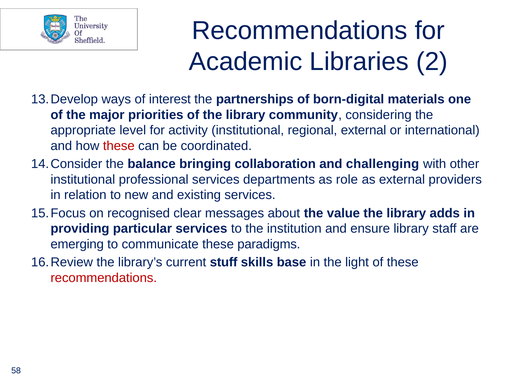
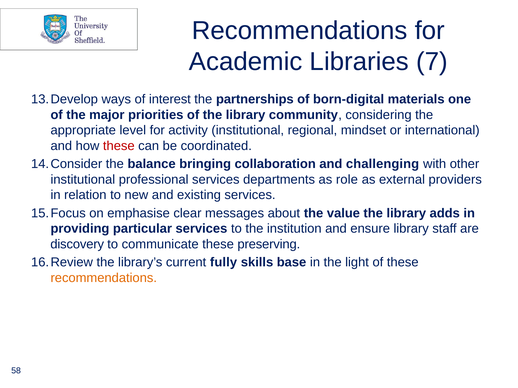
2: 2 -> 7
regional external: external -> mindset
recognised: recognised -> emphasise
emerging: emerging -> discovery
paradigms: paradigms -> preserving
stuff: stuff -> fully
recommendations at (104, 278) colour: red -> orange
